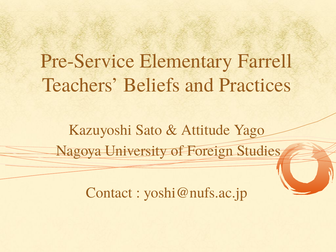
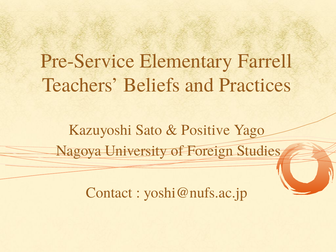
Attitude: Attitude -> Positive
